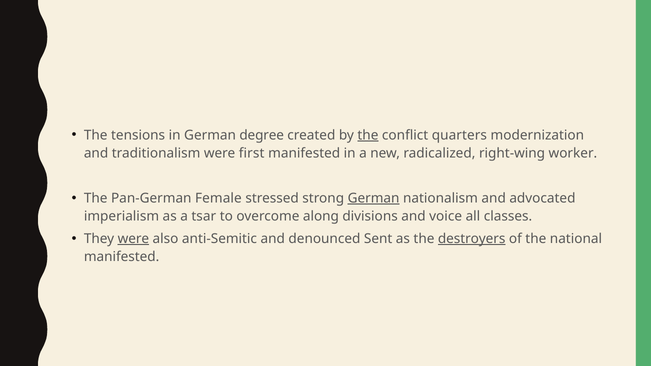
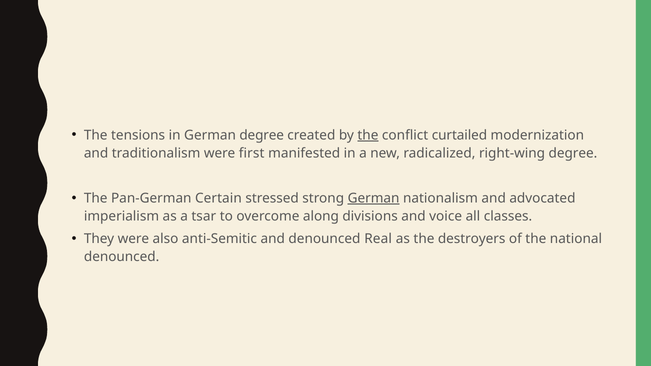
quarters: quarters -> curtailed
right-wing worker: worker -> degree
Female: Female -> Certain
were at (133, 239) underline: present -> none
Sent: Sent -> Real
destroyers underline: present -> none
manifested at (122, 257): manifested -> denounced
